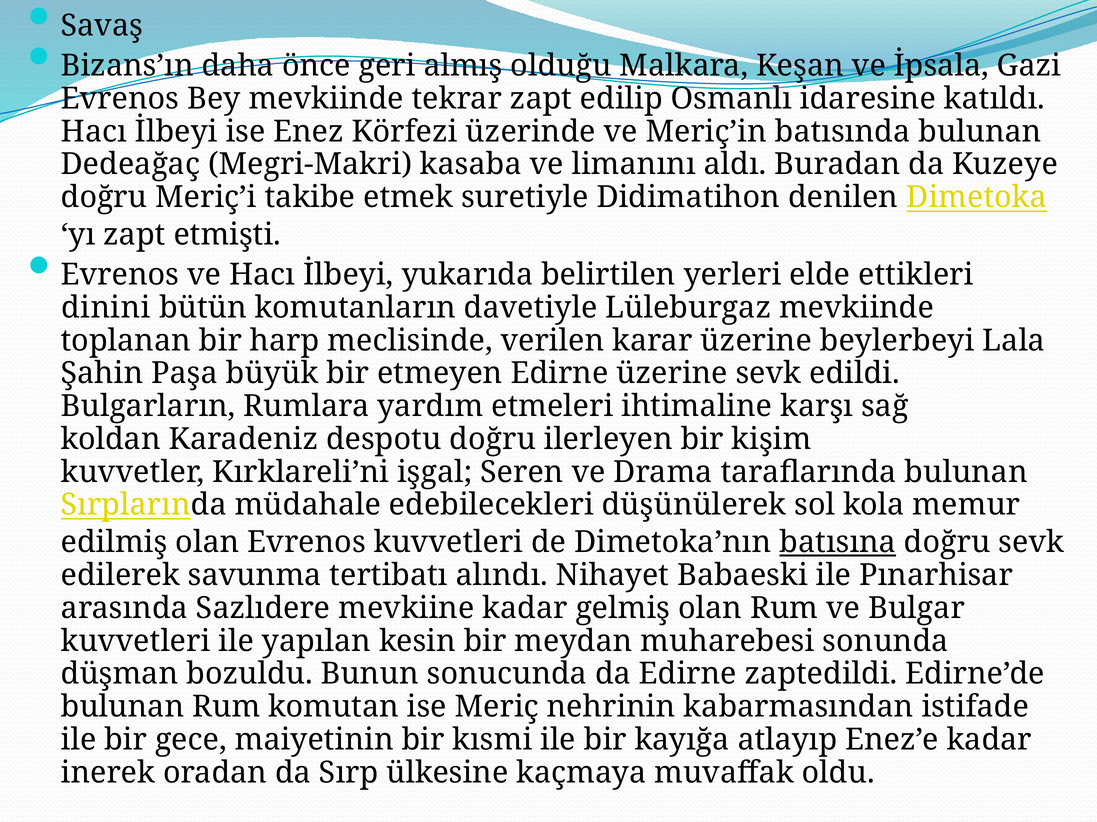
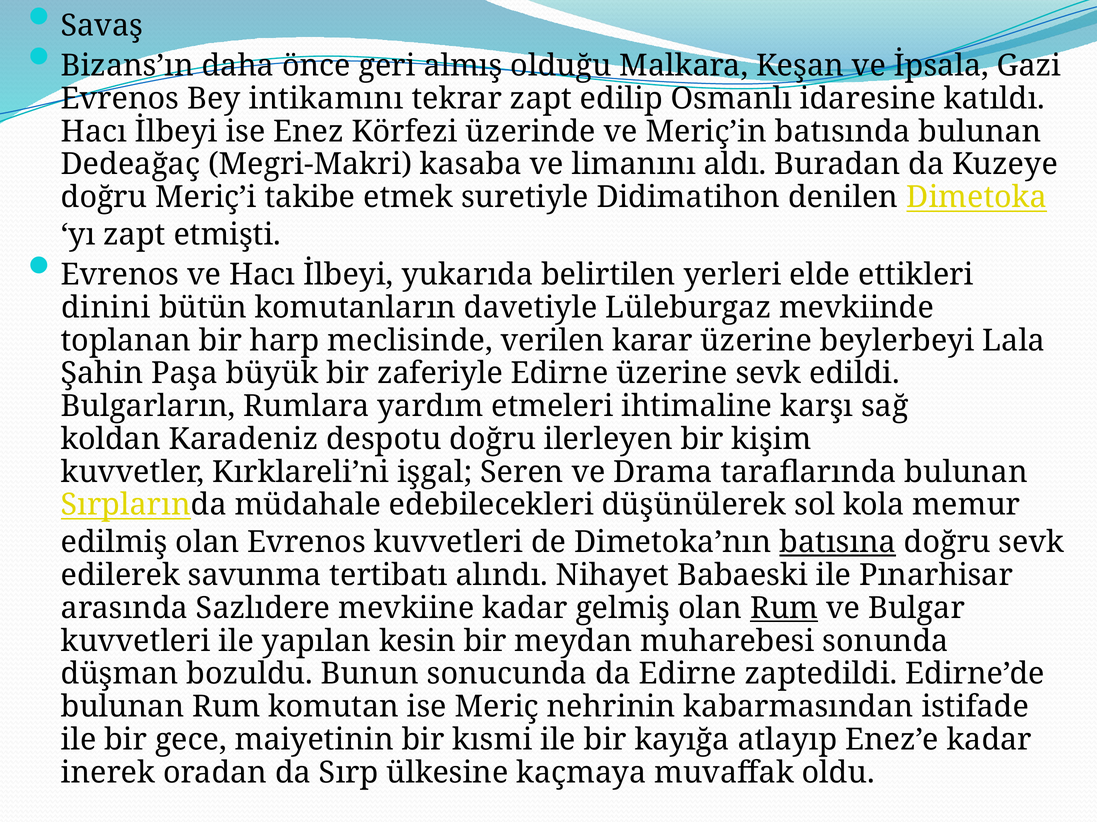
Bey mevkiinde: mevkiinde -> intikamını
etmeyen: etmeyen -> zaferiyle
Rum at (784, 609) underline: none -> present
